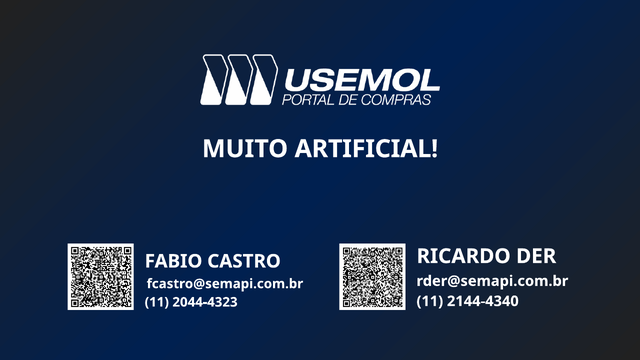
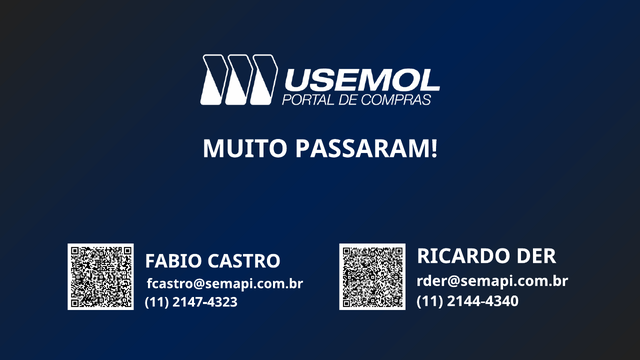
ARTIFICIAL: ARTIFICIAL -> PASSARAM
2044-4323: 2044-4323 -> 2147-4323
